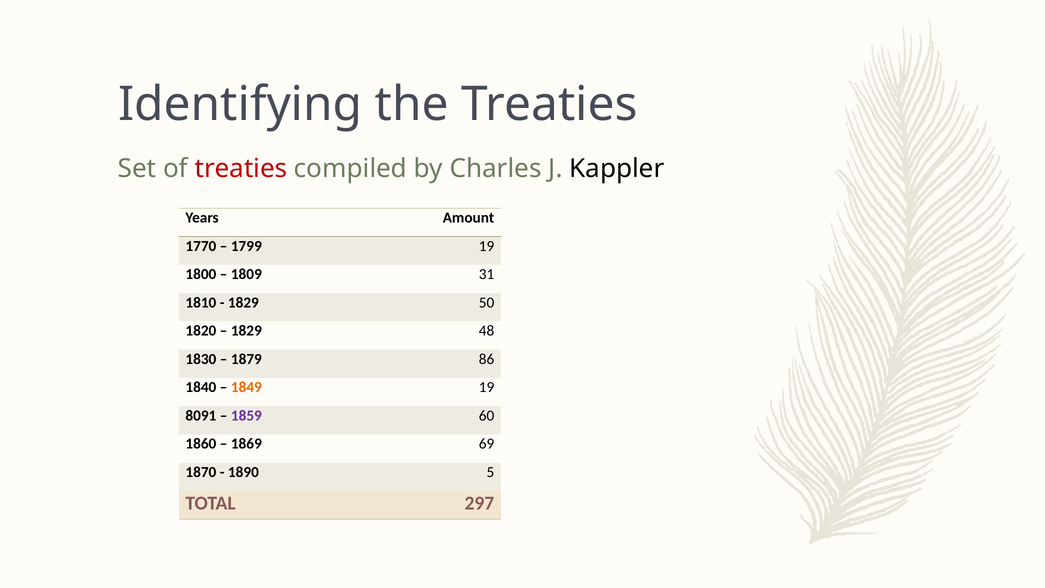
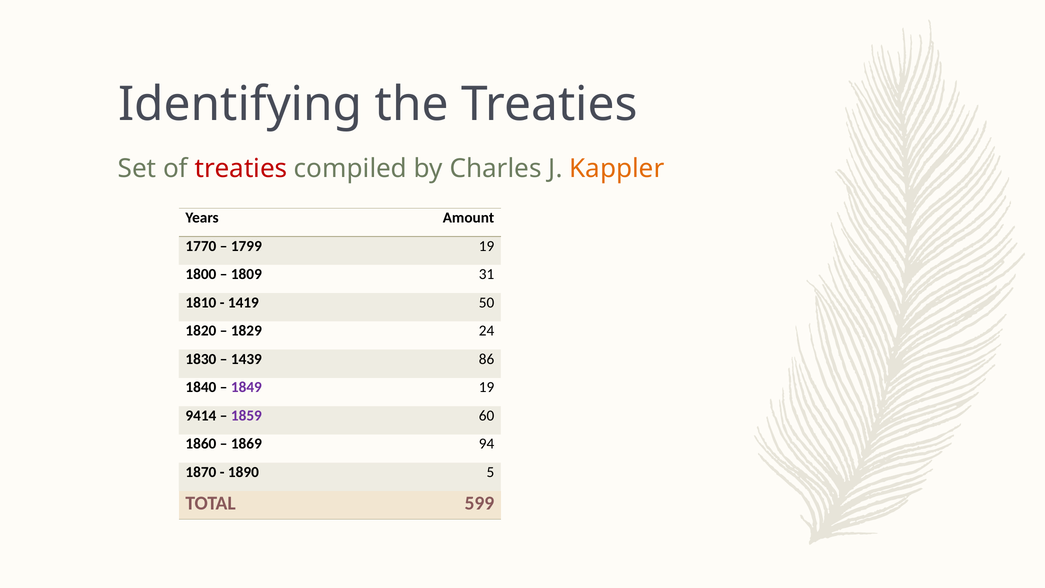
Kappler colour: black -> orange
1829 at (243, 302): 1829 -> 1419
48: 48 -> 24
1879: 1879 -> 1439
1849 colour: orange -> purple
8091: 8091 -> 9414
69: 69 -> 94
297: 297 -> 599
